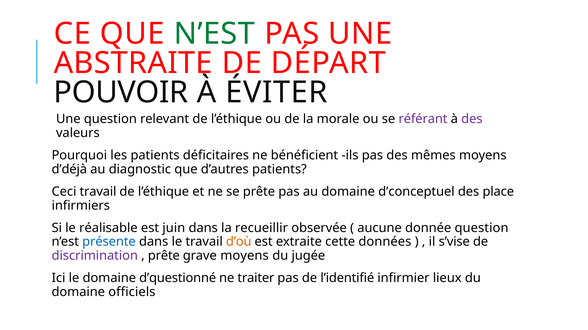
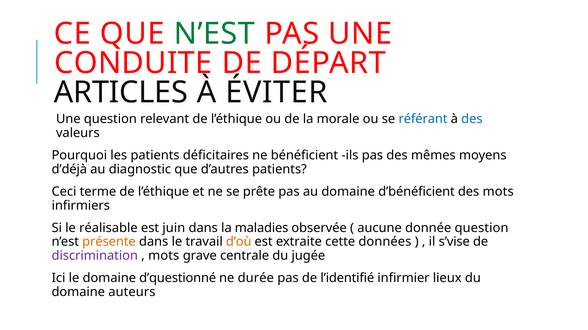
ABSTRAITE: ABSTRAITE -> CONDUITE
POUVOIR: POUVOIR -> ARTICLES
référant colour: purple -> blue
des at (472, 119) colour: purple -> blue
Ceci travail: travail -> terme
d’conceptuel: d’conceptuel -> d’bénéficient
des place: place -> mots
recueillir: recueillir -> maladies
présente colour: blue -> orange
prête at (164, 256): prête -> mots
grave moyens: moyens -> centrale
traiter: traiter -> durée
officiels: officiels -> auteurs
